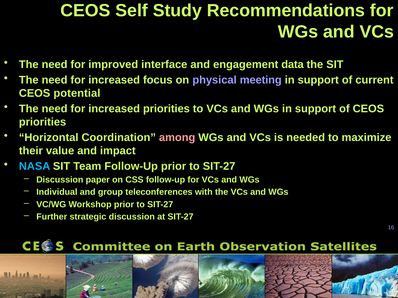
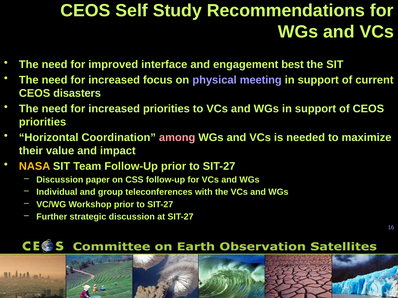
data: data -> best
potential: potential -> disasters
NASA colour: light blue -> yellow
